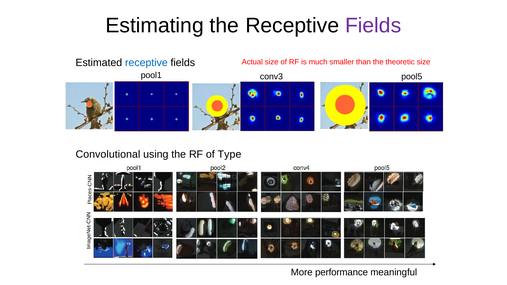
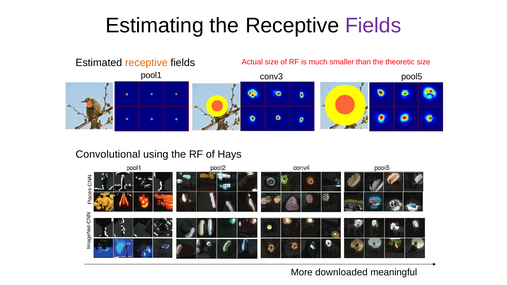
receptive at (146, 63) colour: blue -> orange
Type: Type -> Hays
performance: performance -> downloaded
